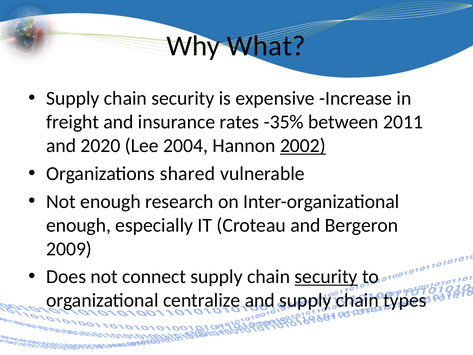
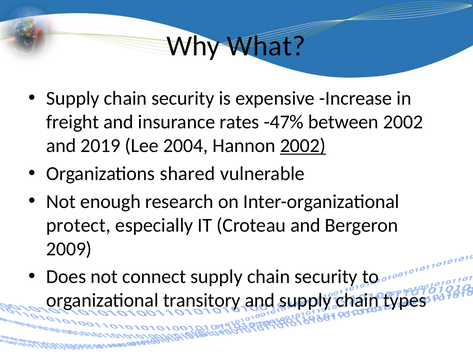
-35%: -35% -> -47%
between 2011: 2011 -> 2002
2020: 2020 -> 2019
enough at (79, 225): enough -> protect
security at (326, 277) underline: present -> none
centralize: centralize -> transitory
